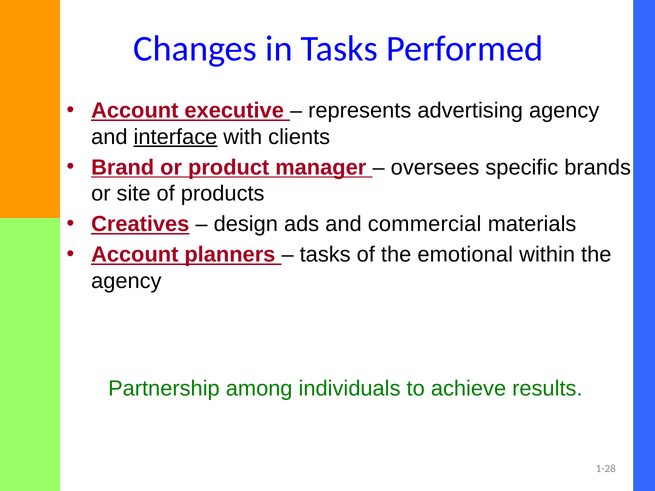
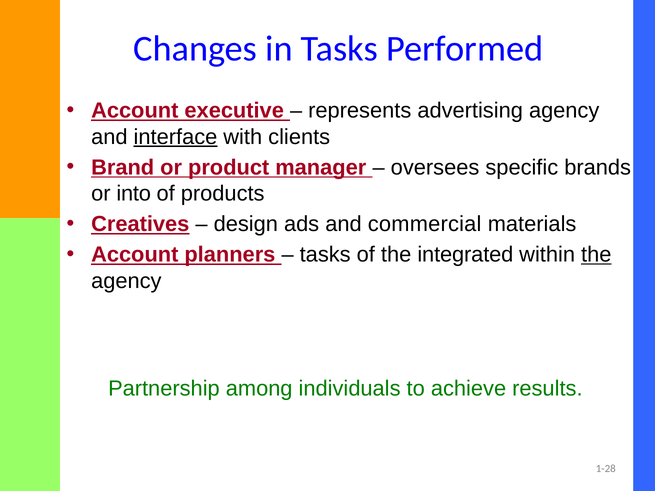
site: site -> into
emotional: emotional -> integrated
the at (596, 255) underline: none -> present
